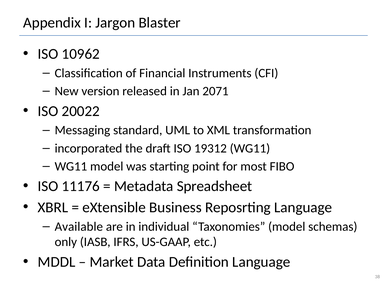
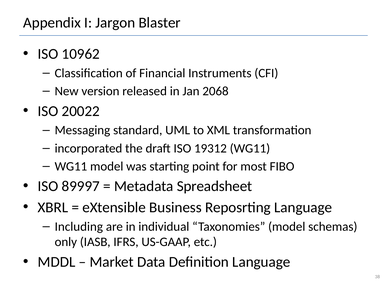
2071: 2071 -> 2068
11176: 11176 -> 89997
Available: Available -> Including
